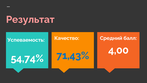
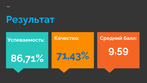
Результат colour: pink -> light blue
4,00: 4,00 -> 9,59
54,74%: 54,74% -> 86,71%
